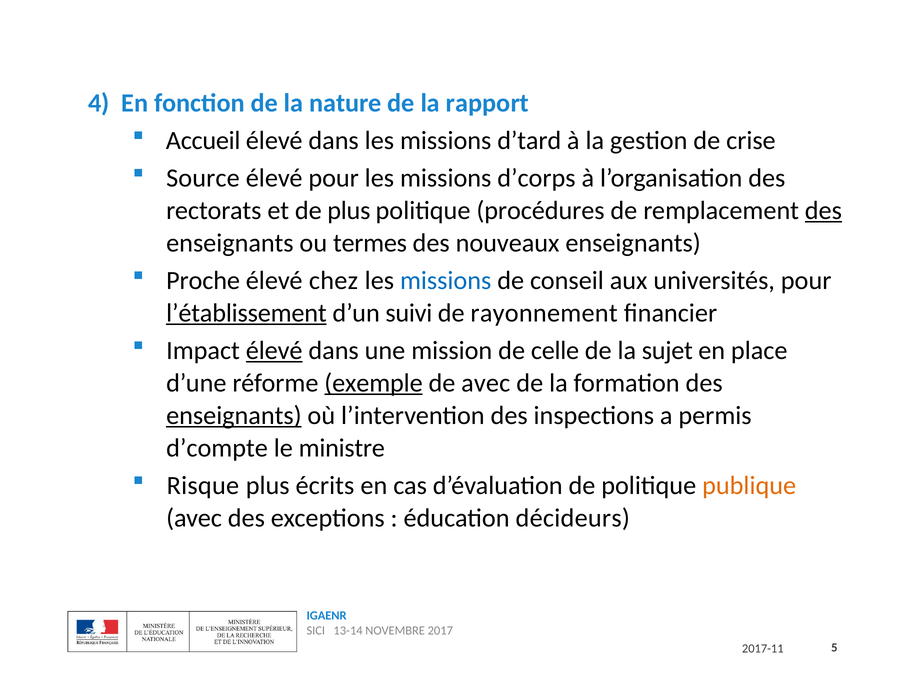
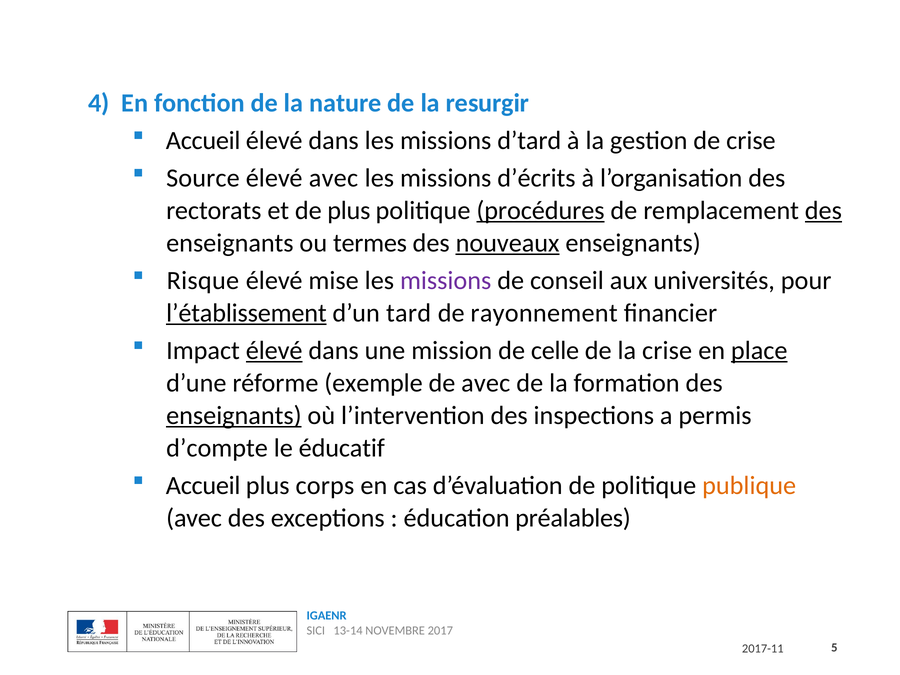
rapport: rapport -> resurgir
élevé pour: pour -> avec
d’corps: d’corps -> d’écrits
procédures underline: none -> present
nouveaux underline: none -> present
Proche: Proche -> Risque
chez: chez -> mise
missions at (446, 280) colour: blue -> purple
suivi: suivi -> tard
la sujet: sujet -> crise
place underline: none -> present
exemple underline: present -> none
ministre: ministre -> éducatif
Risque at (203, 485): Risque -> Accueil
écrits: écrits -> corps
décideurs: décideurs -> préalables
